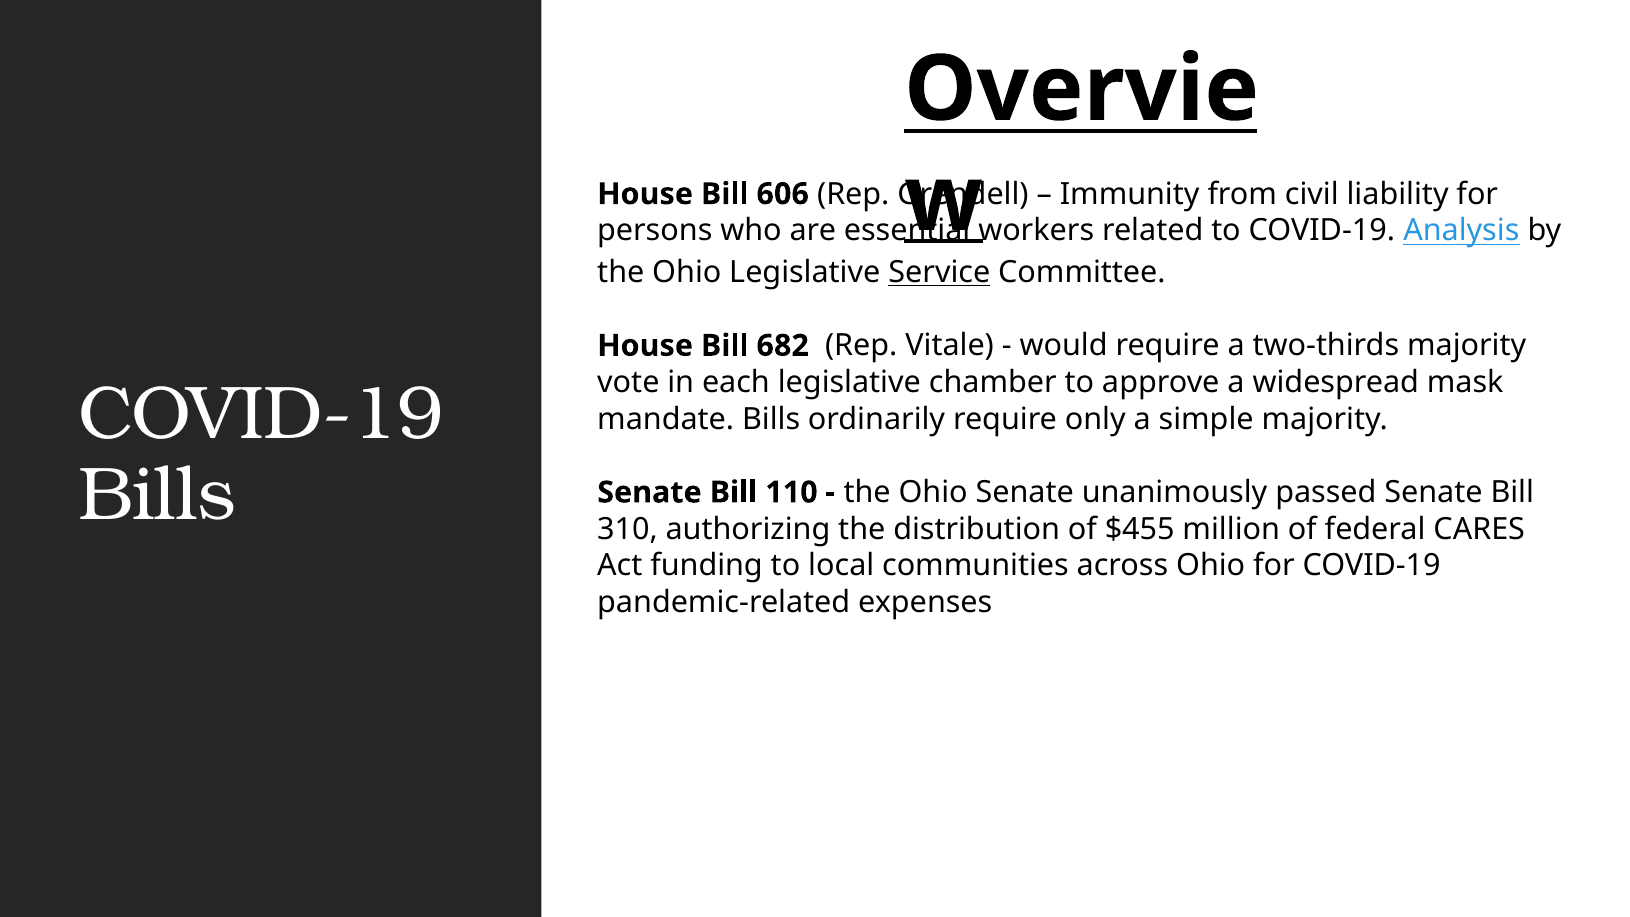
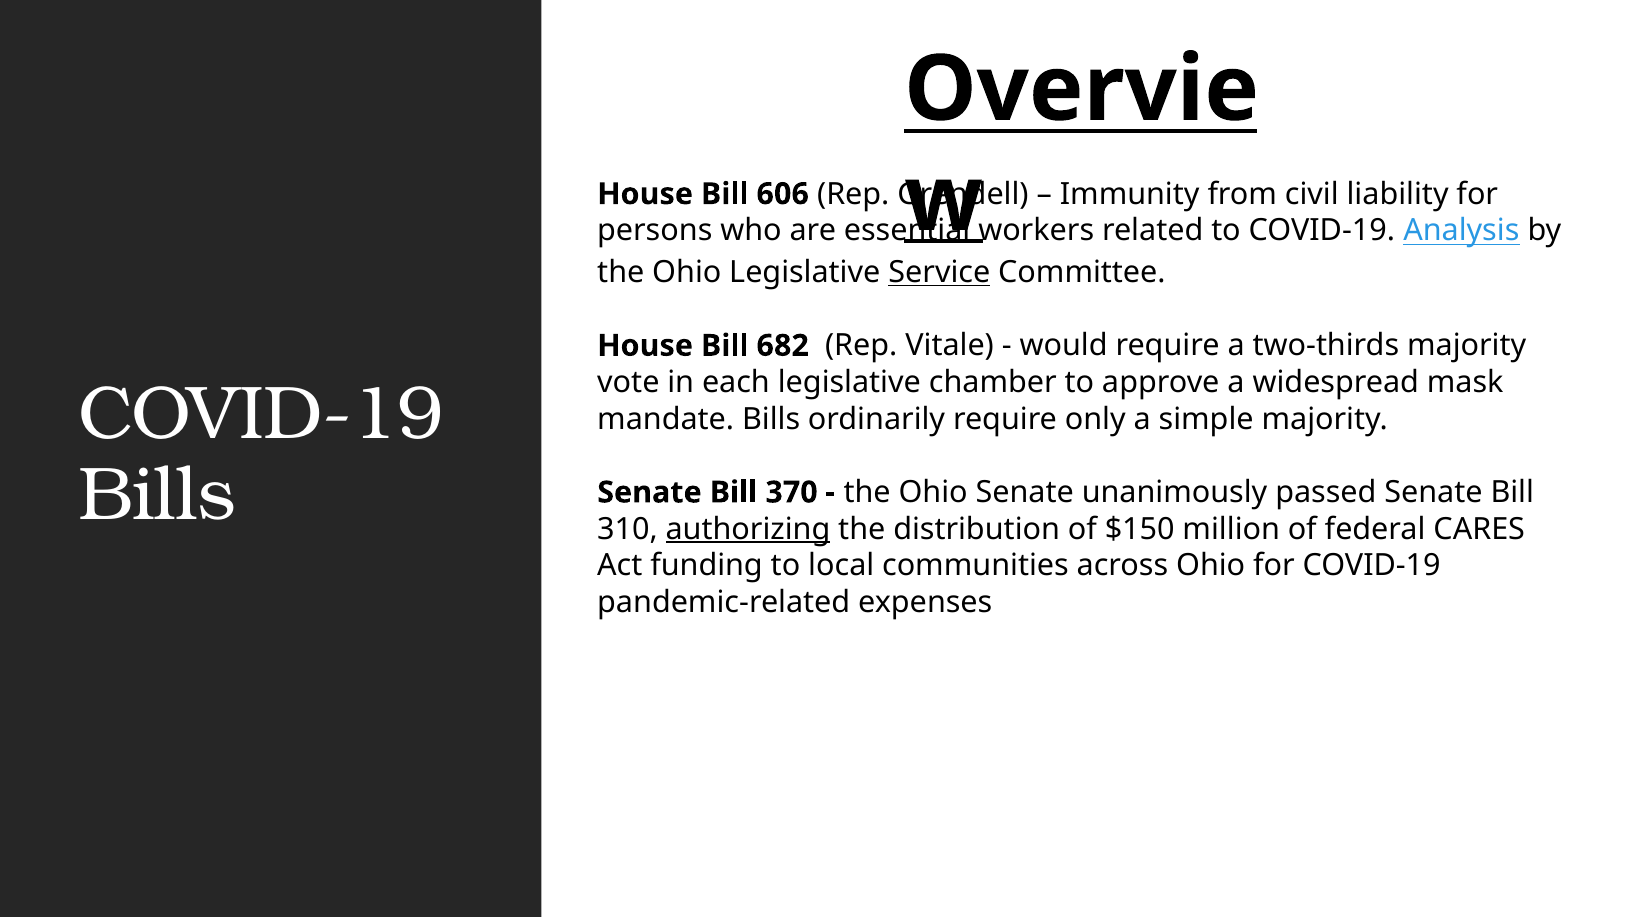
110: 110 -> 370
authorizing underline: none -> present
$455: $455 -> $150
